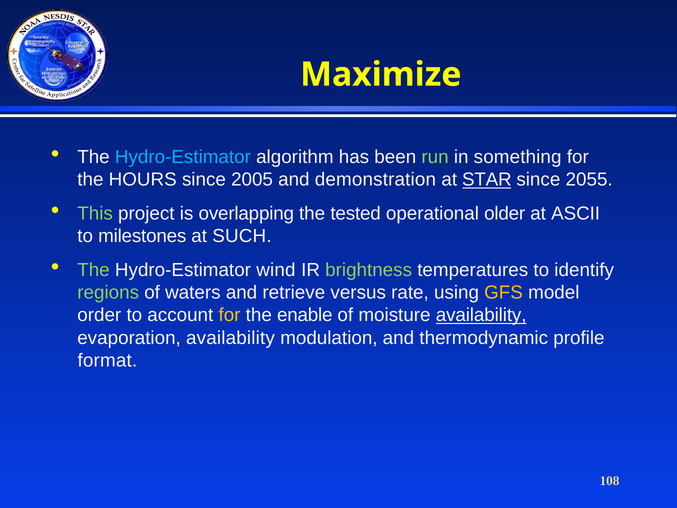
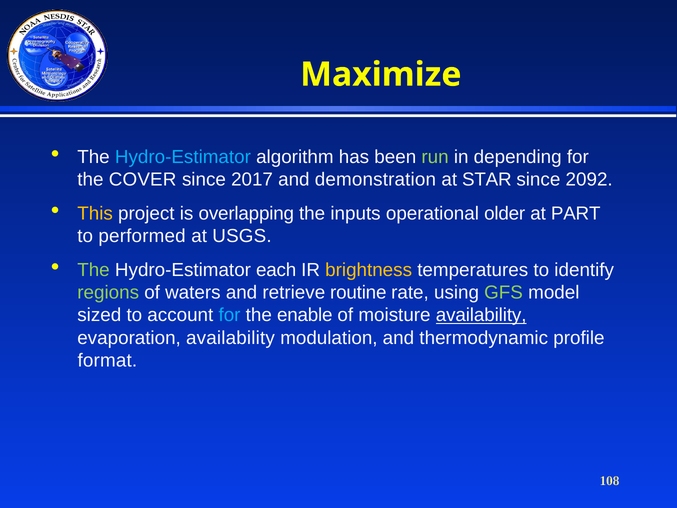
something: something -> depending
HOURS: HOURS -> COVER
2005: 2005 -> 2017
STAR underline: present -> none
2055: 2055 -> 2092
This colour: light green -> yellow
tested: tested -> inputs
ASCII: ASCII -> PART
milestones: milestones -> performed
SUCH: SUCH -> USGS
wind: wind -> each
brightness colour: light green -> yellow
versus: versus -> routine
GFS colour: yellow -> light green
order: order -> sized
for at (230, 315) colour: yellow -> light blue
